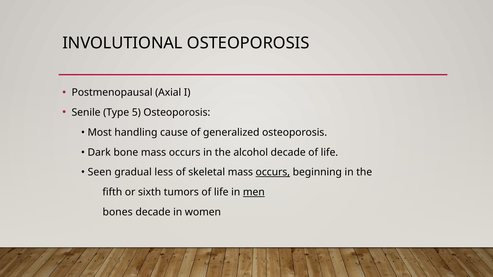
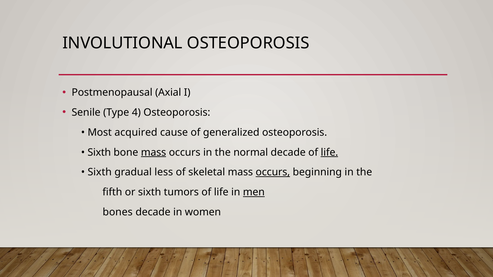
5: 5 -> 4
handling: handling -> acquired
Dark at (99, 152): Dark -> Sixth
mass at (154, 152) underline: none -> present
alcohol: alcohol -> normal
life at (329, 152) underline: none -> present
Seen at (100, 172): Seen -> Sixth
